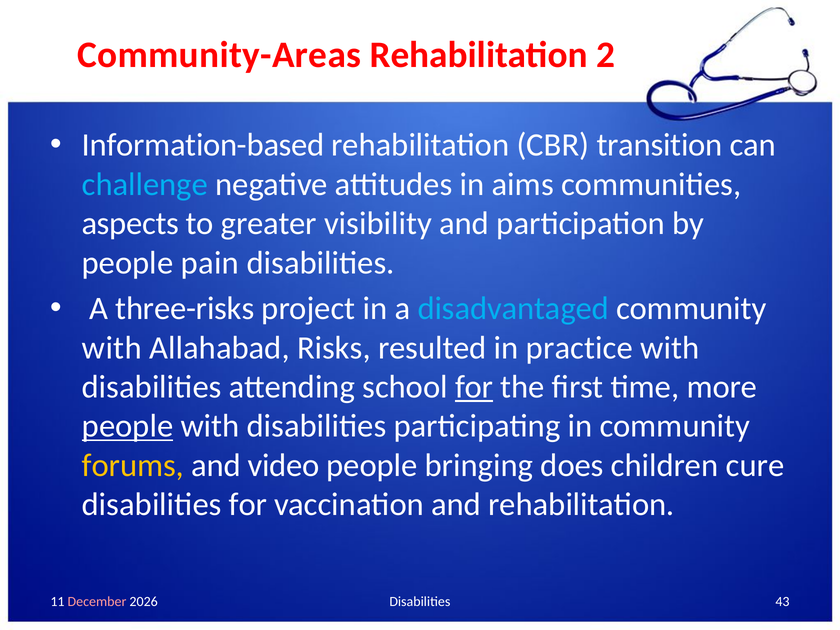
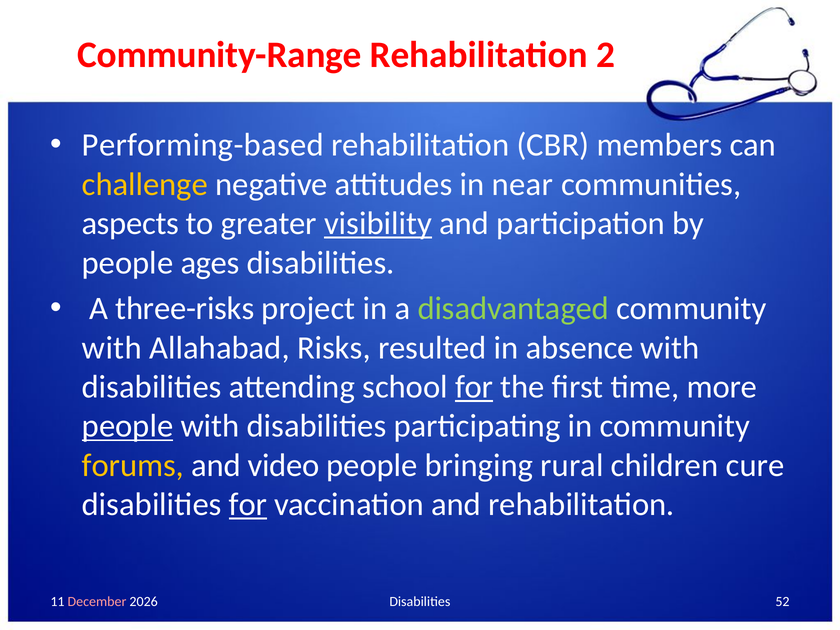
Community-Areas: Community-Areas -> Community-Range
Information-based: Information-based -> Performing-based
transition: transition -> members
challenge colour: light blue -> yellow
aims: aims -> near
visibility underline: none -> present
pain: pain -> ages
disadvantaged colour: light blue -> light green
practice: practice -> absence
does: does -> rural
for at (248, 505) underline: none -> present
43: 43 -> 52
